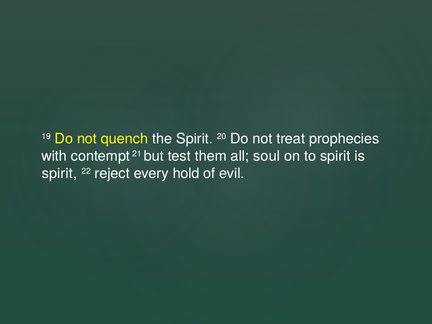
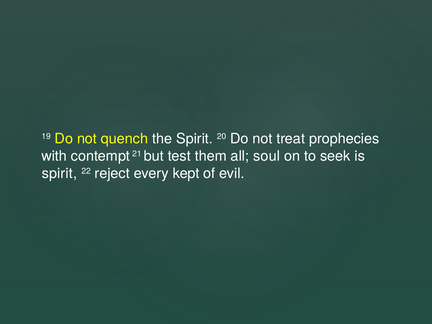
to spirit: spirit -> seek
hold: hold -> kept
